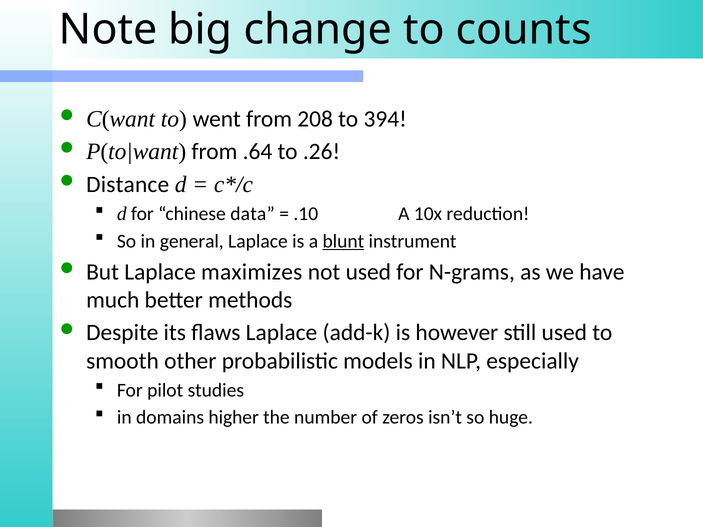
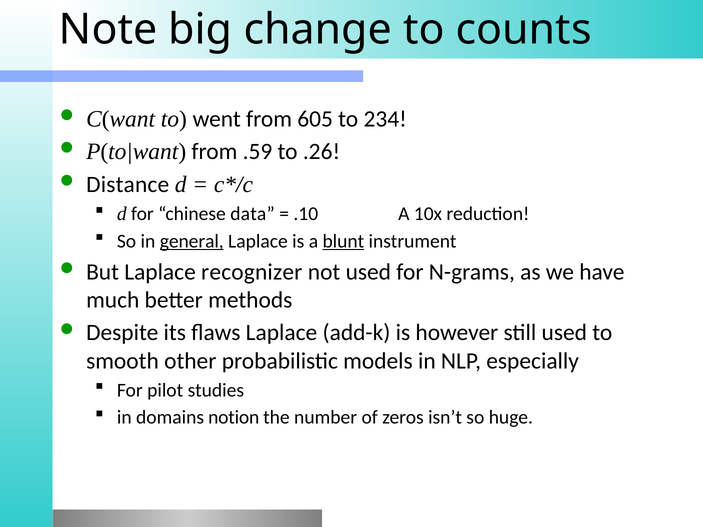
208: 208 -> 605
394: 394 -> 234
.64: .64 -> .59
general underline: none -> present
maximizes: maximizes -> recognizer
higher: higher -> notion
